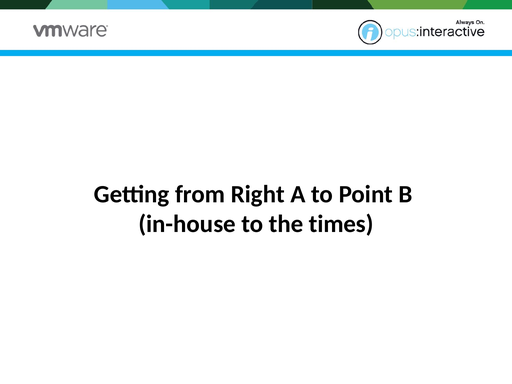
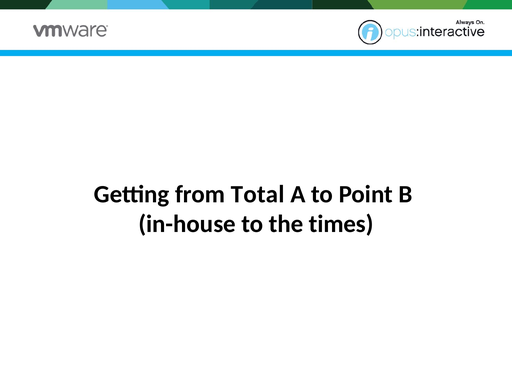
Right: Right -> Total
